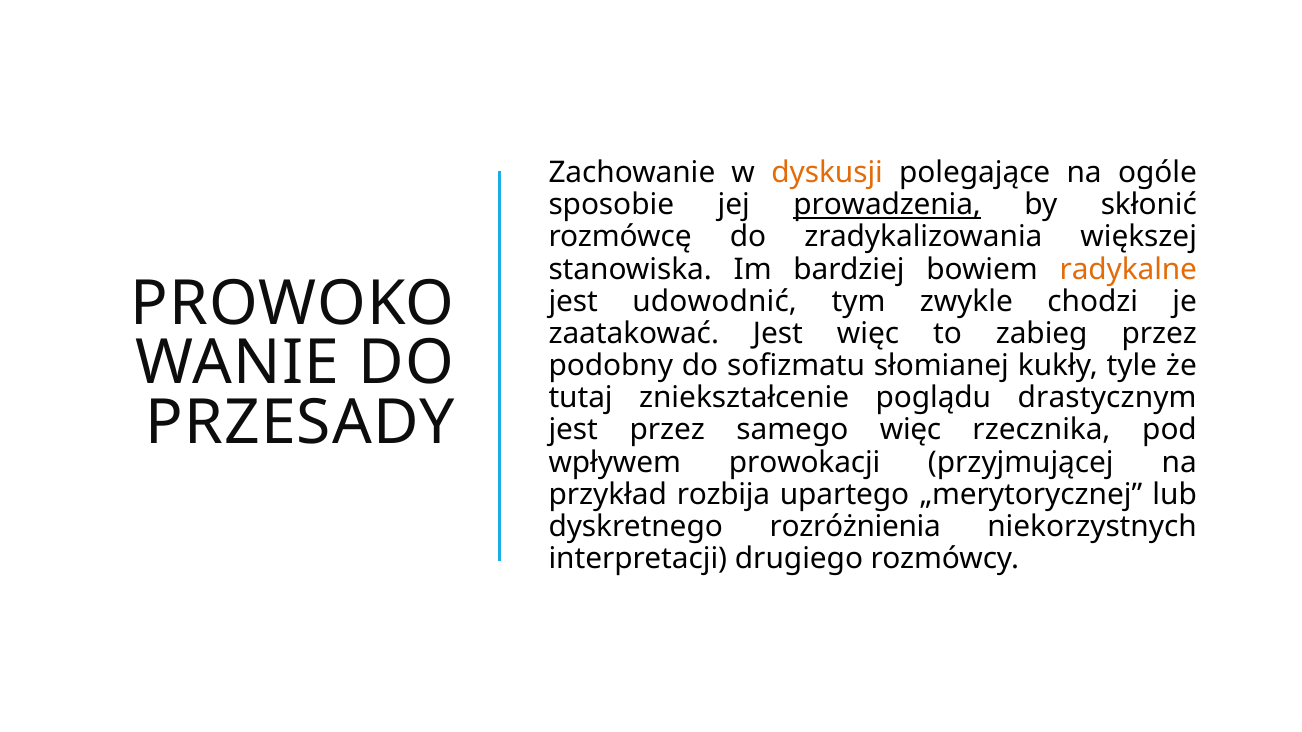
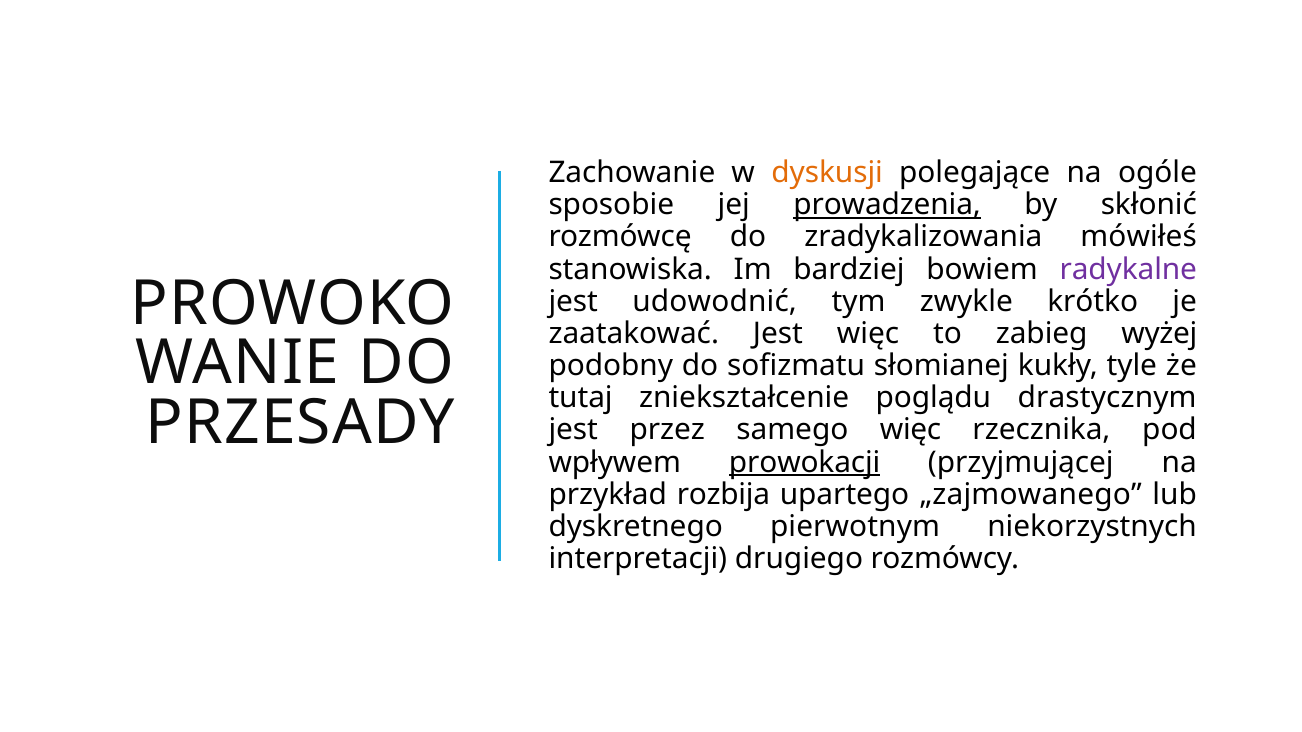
większej: większej -> mówiłeś
radykalne colour: orange -> purple
chodzi: chodzi -> krótko
zabieg przez: przez -> wyżej
prowokacji underline: none -> present
„merytorycznej: „merytorycznej -> „zajmowanego
rozróżnienia: rozróżnienia -> pierwotnym
